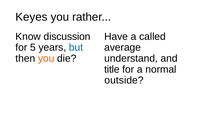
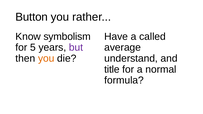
Keyes: Keyes -> Button
discussion: discussion -> symbolism
but colour: blue -> purple
outside: outside -> formula
